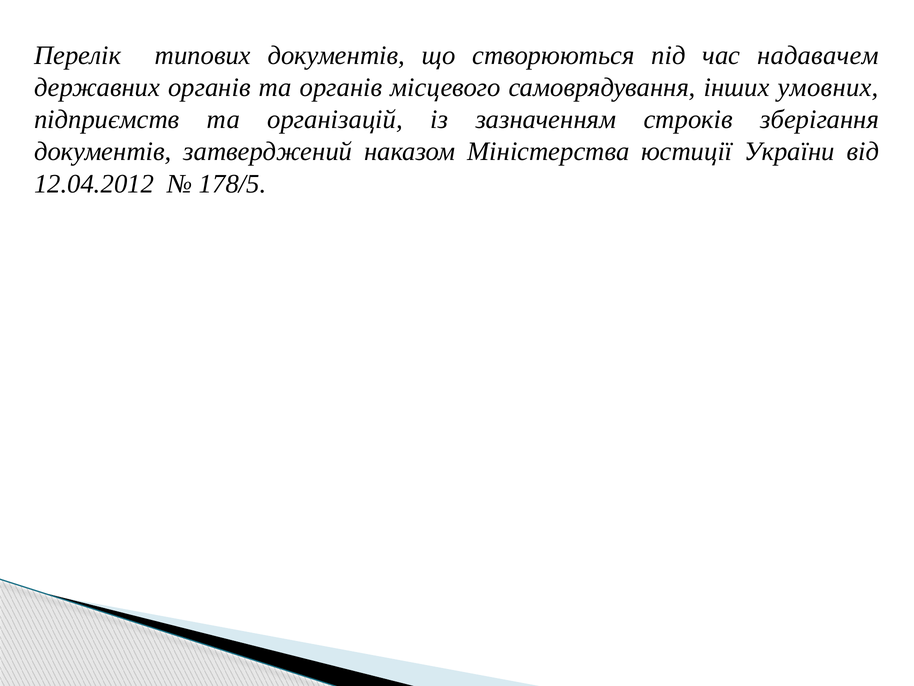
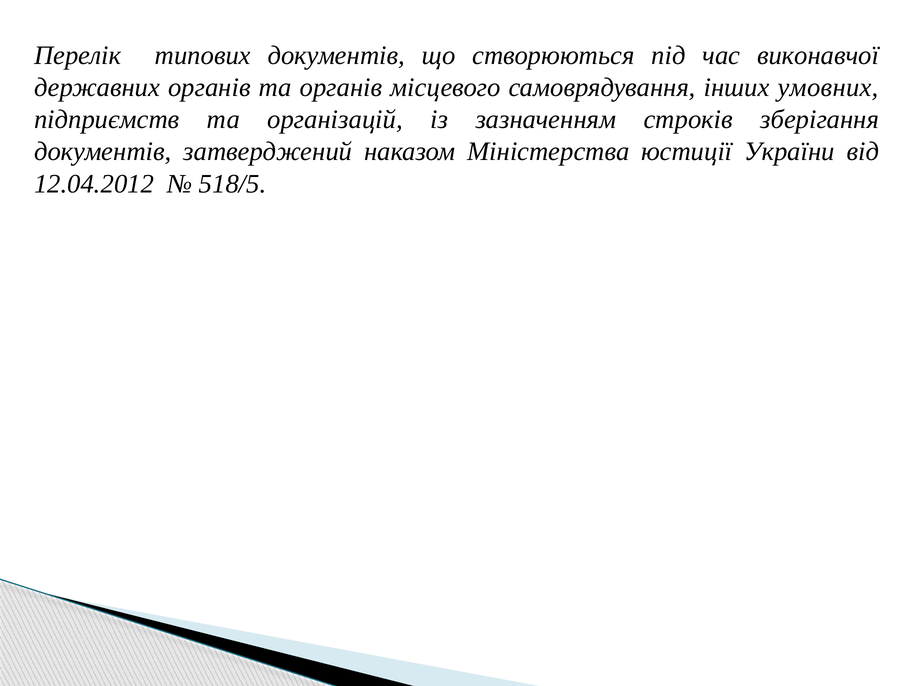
надавачем: надавачем -> виконавчої
178/5: 178/5 -> 518/5
